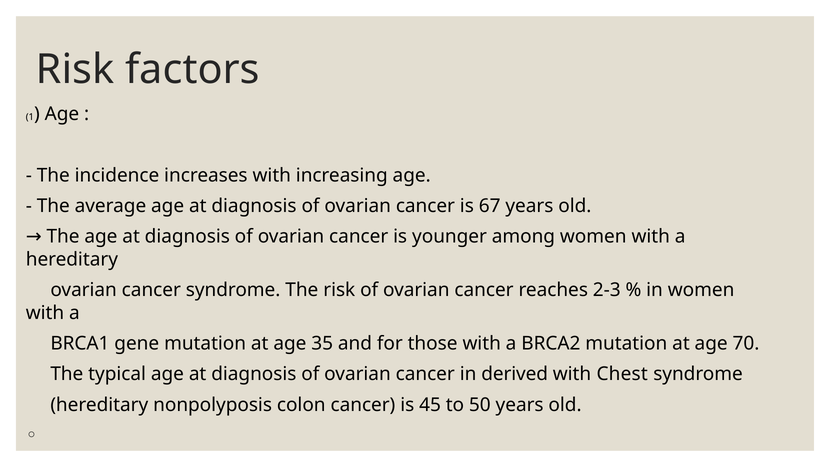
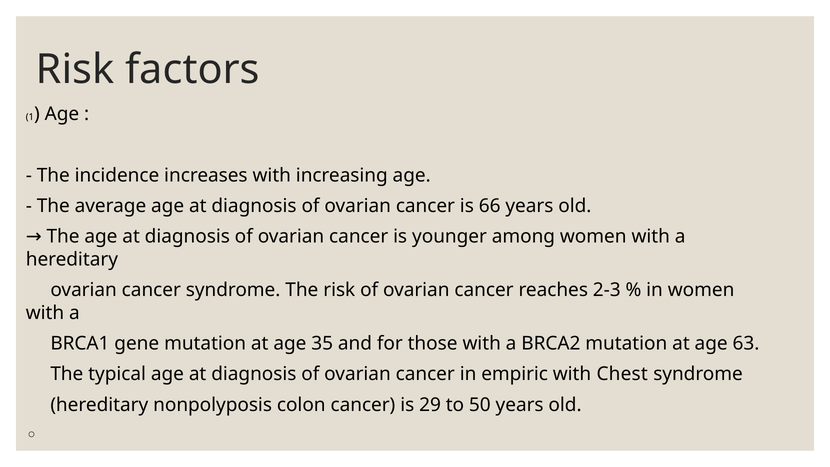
67: 67 -> 66
70: 70 -> 63
derived: derived -> empiric
45: 45 -> 29
